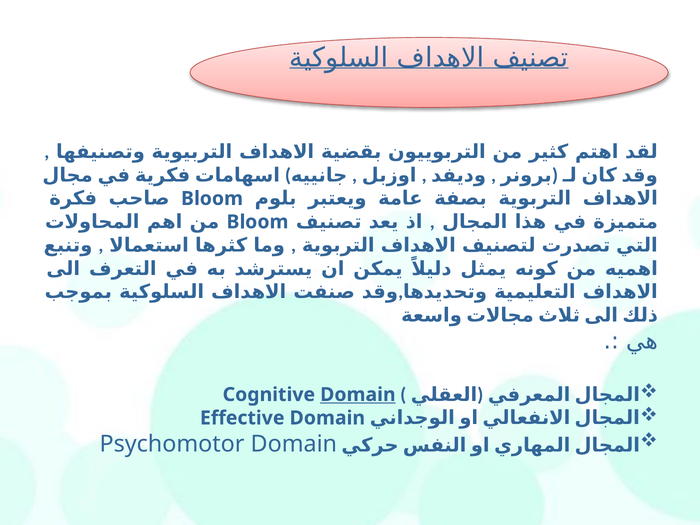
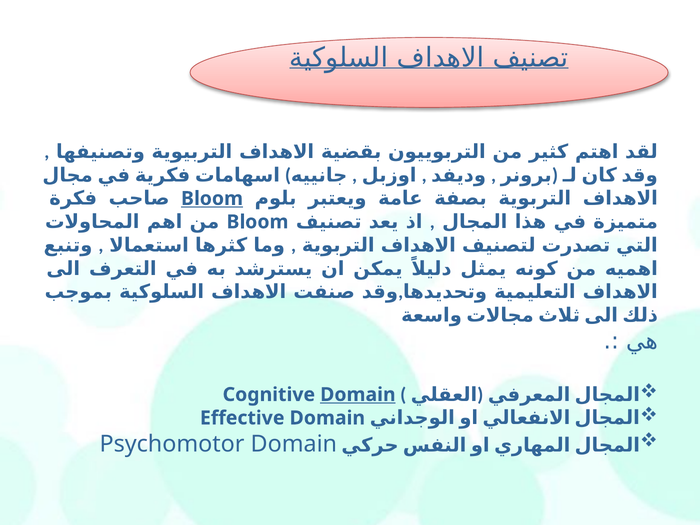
Bloom at (212, 199) underline: none -> present
